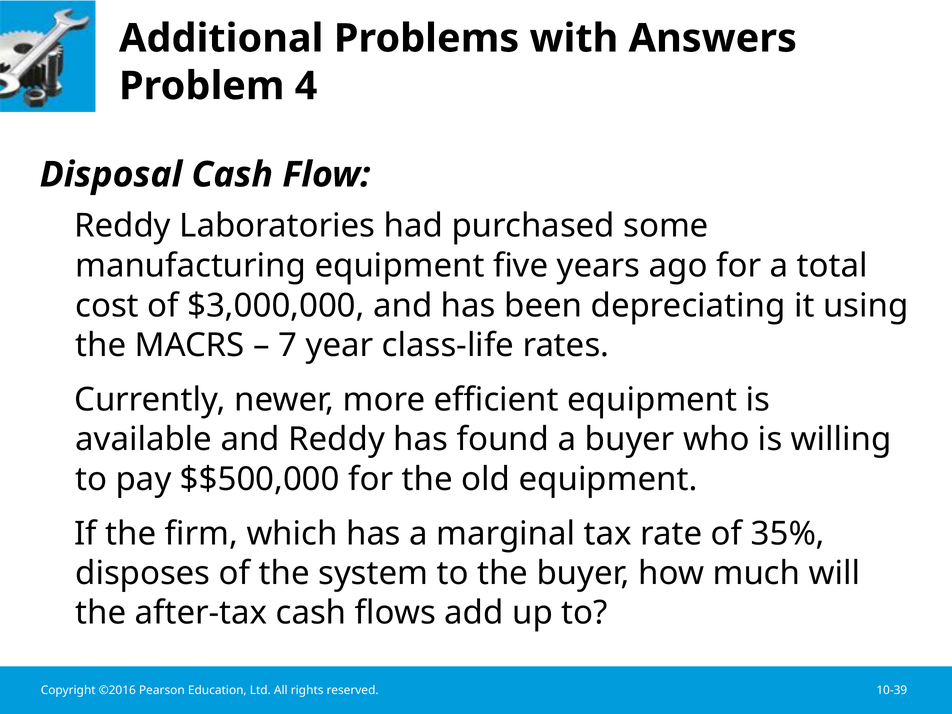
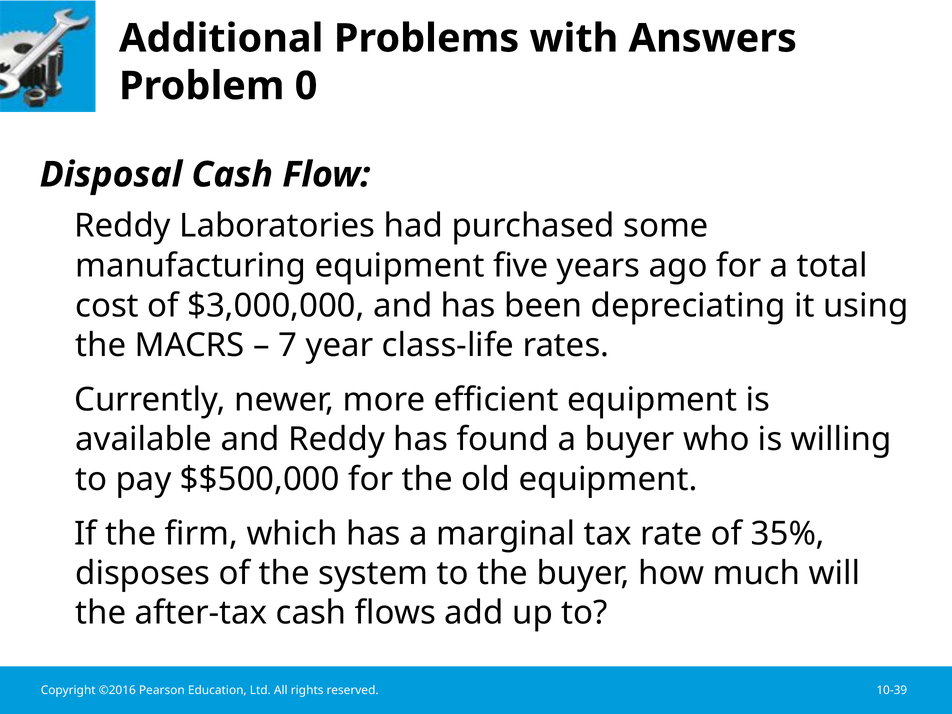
4: 4 -> 0
